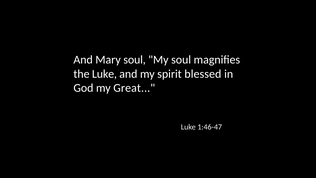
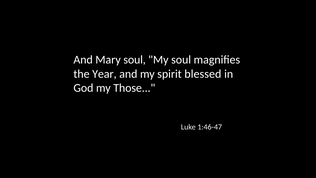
the Luke: Luke -> Year
Great: Great -> Those
